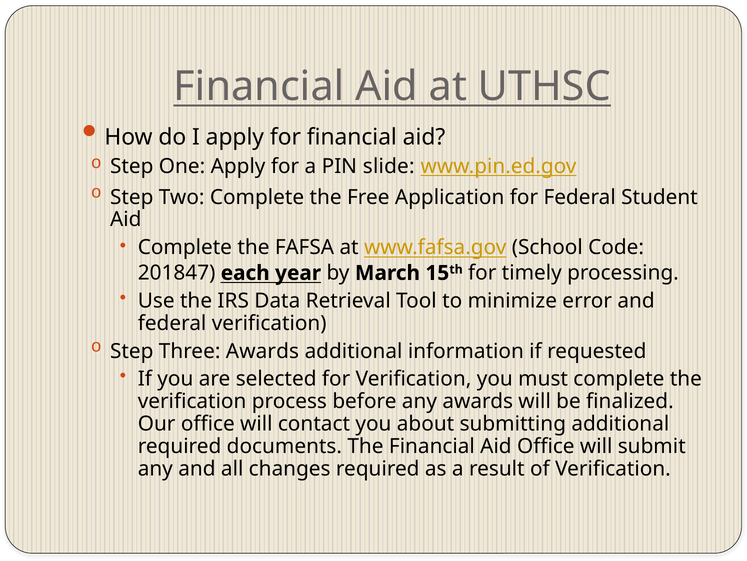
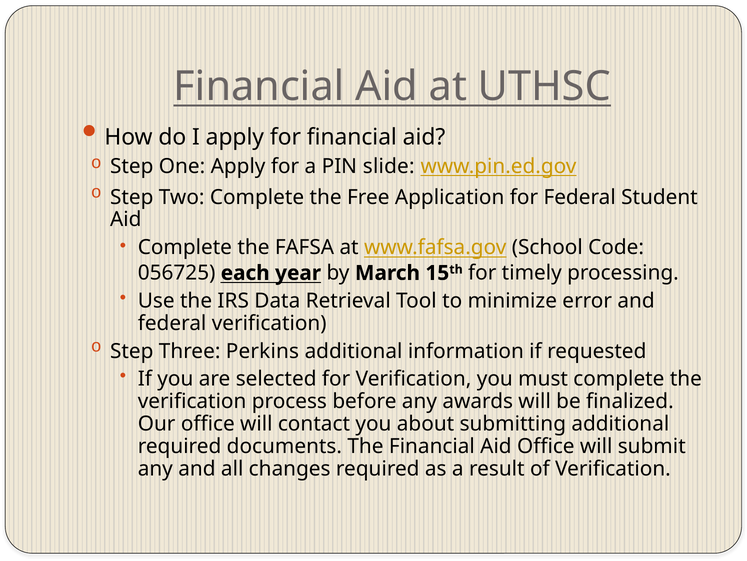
201847: 201847 -> 056725
Three Awards: Awards -> Perkins
